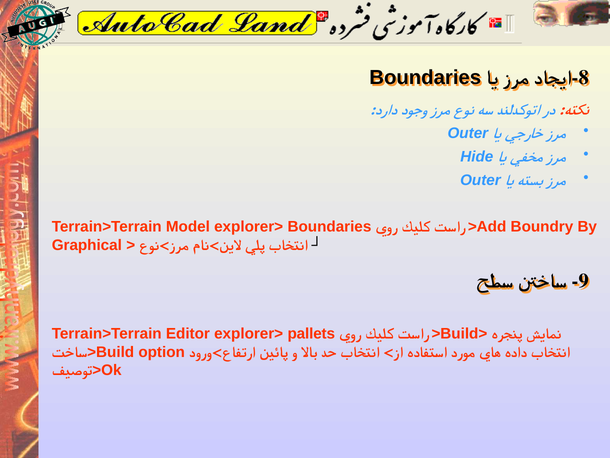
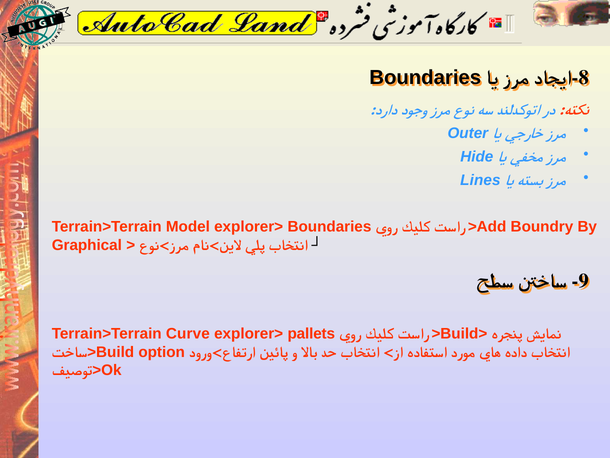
Outer at (480, 180): Outer -> Lines
Editor: Editor -> Curve
